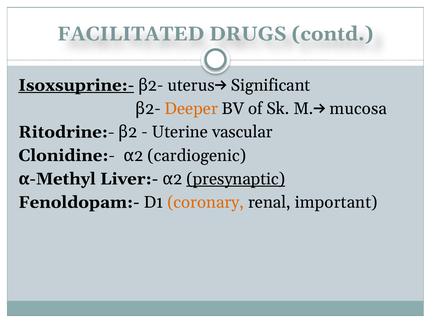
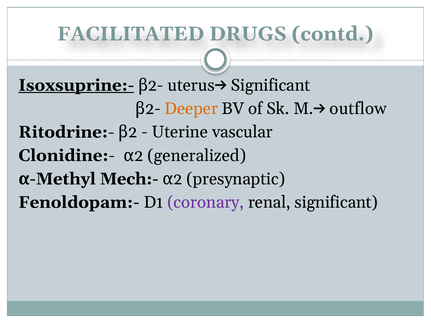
mucosa: mucosa -> outflow
cardiogenic: cardiogenic -> generalized
Liver:-: Liver:- -> Mech:-
presynaptic underline: present -> none
coronary colour: orange -> purple
renal important: important -> significant
